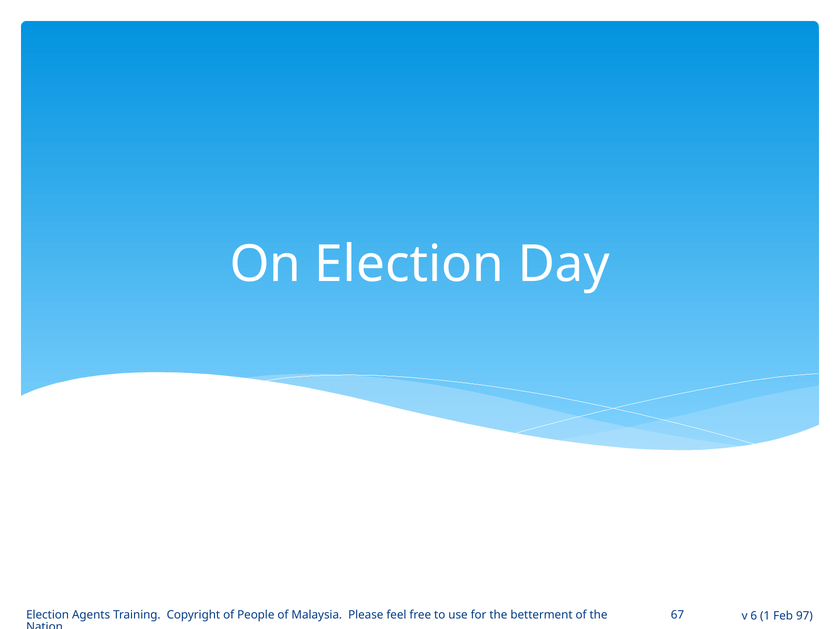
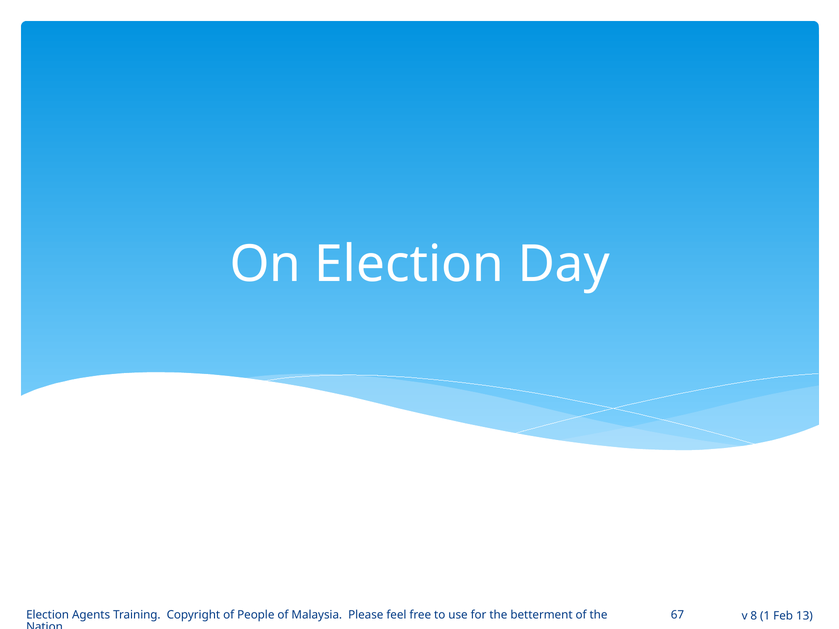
6: 6 -> 8
97: 97 -> 13
